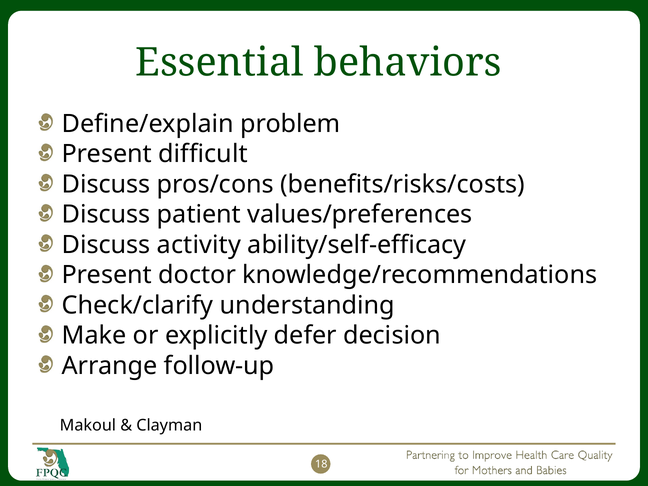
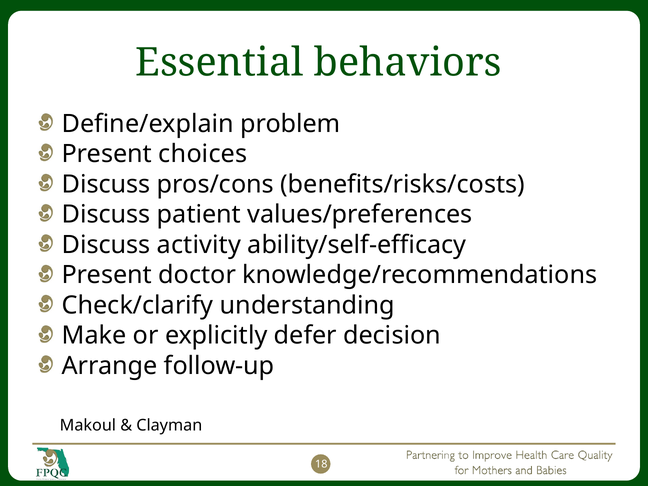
difficult: difficult -> choices
